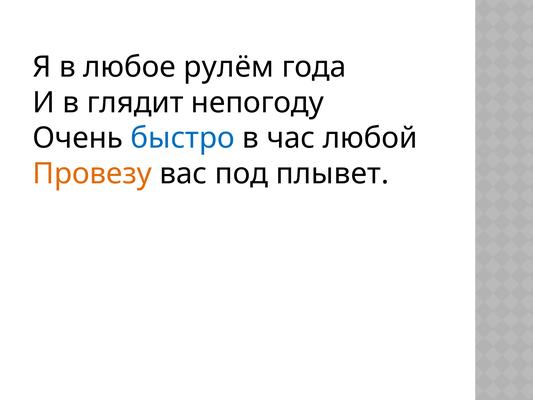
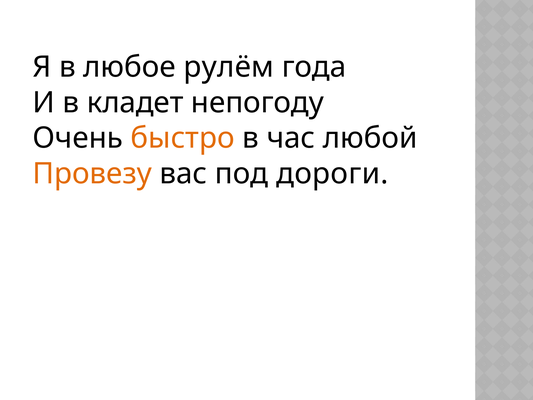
глядит: глядит -> кладет
быстро colour: blue -> orange
плывет: плывет -> дороги
